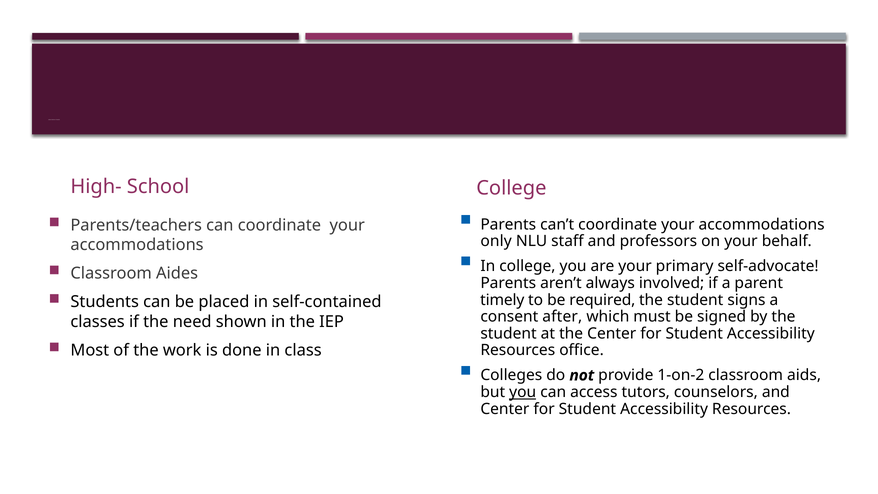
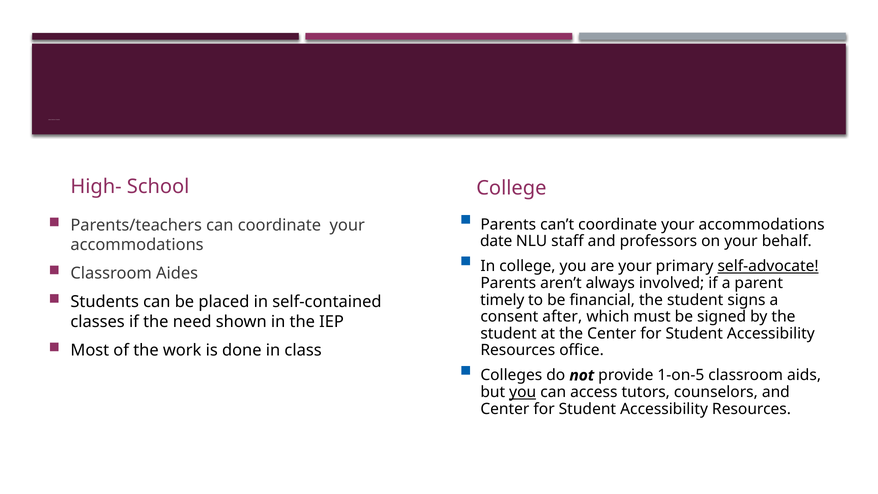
only: only -> date
self-advocate underline: none -> present
required: required -> financial
1-on-2: 1-on-2 -> 1-on-5
